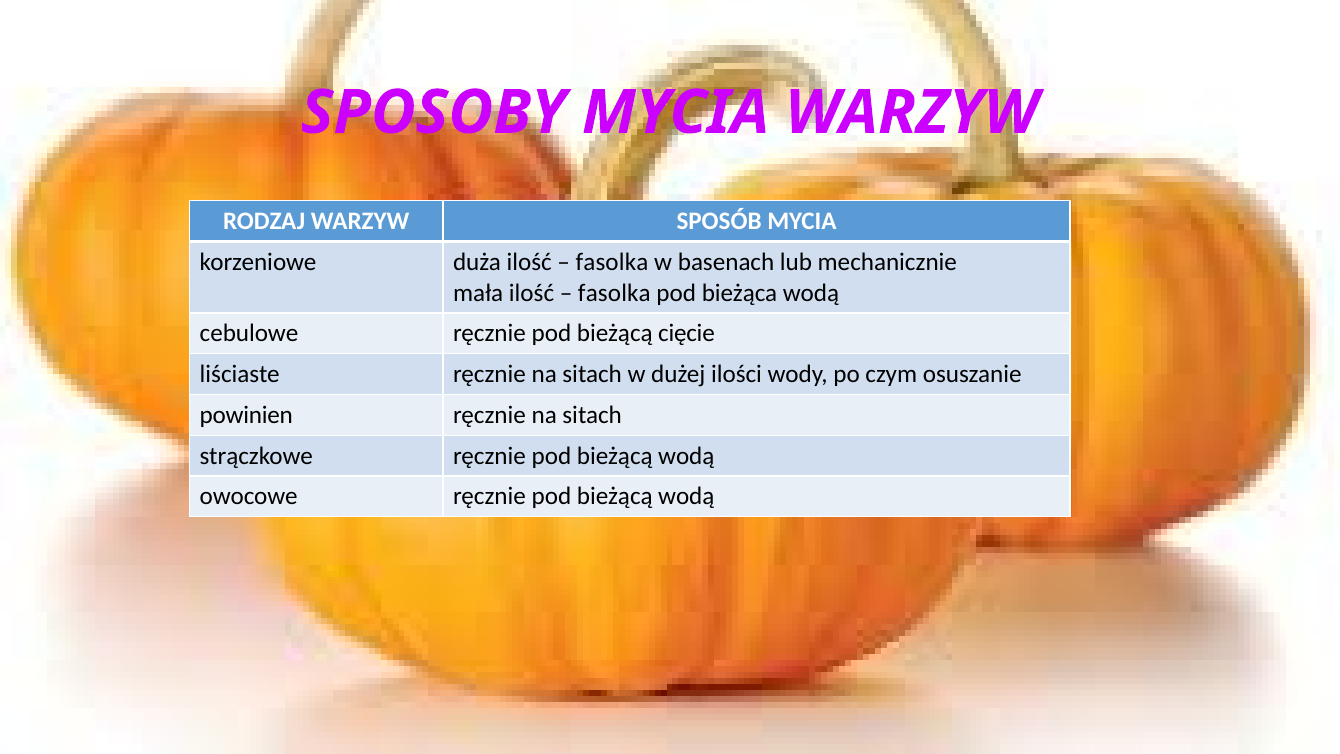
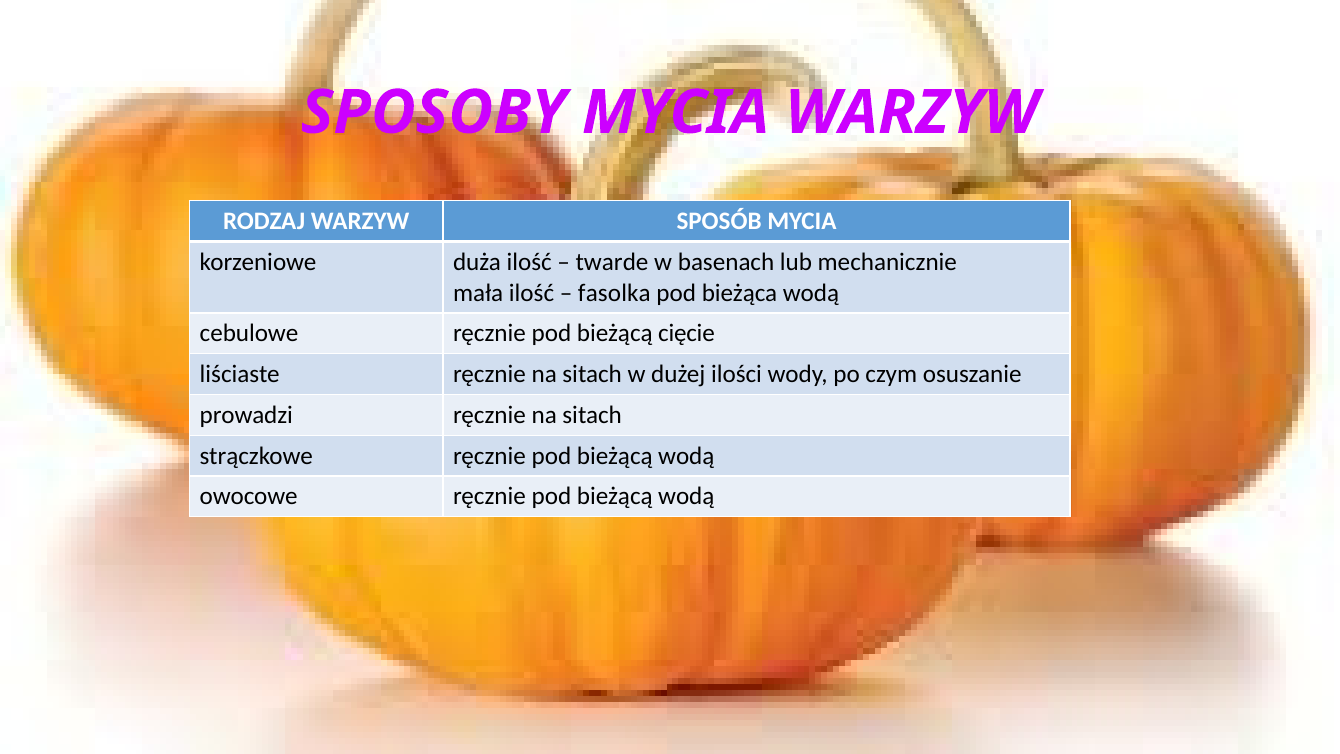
fasolka at (612, 262): fasolka -> twarde
powinien: powinien -> prowadzi
